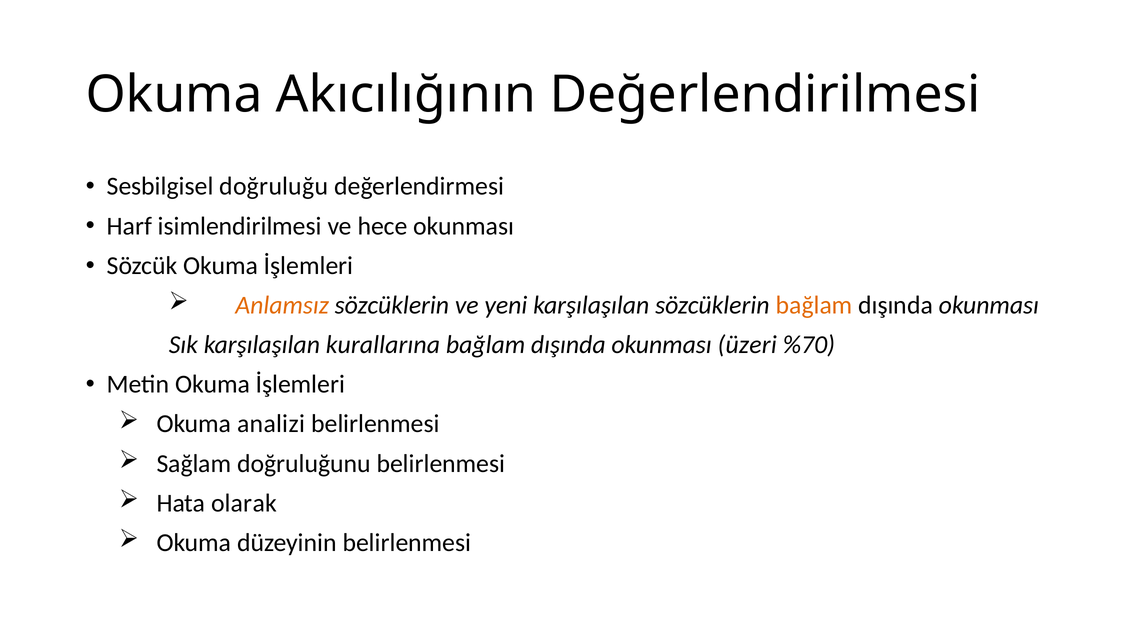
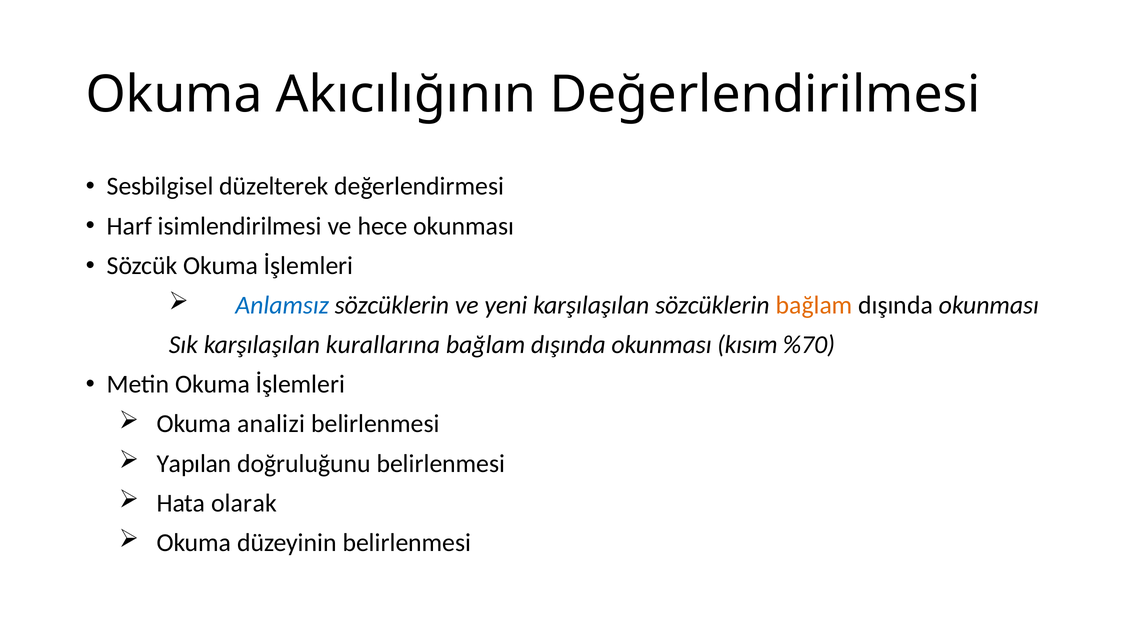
doğruluğu: doğruluğu -> düzelterek
Anlamsız colour: orange -> blue
üzeri: üzeri -> kısım
Sağlam: Sağlam -> Yapılan
